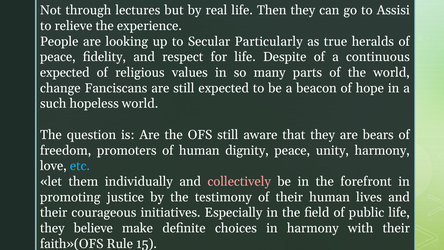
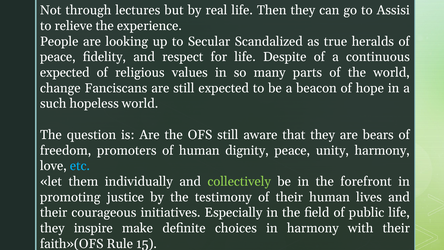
Particularly: Particularly -> Scandalized
collectively colour: pink -> light green
believe: believe -> inspire
